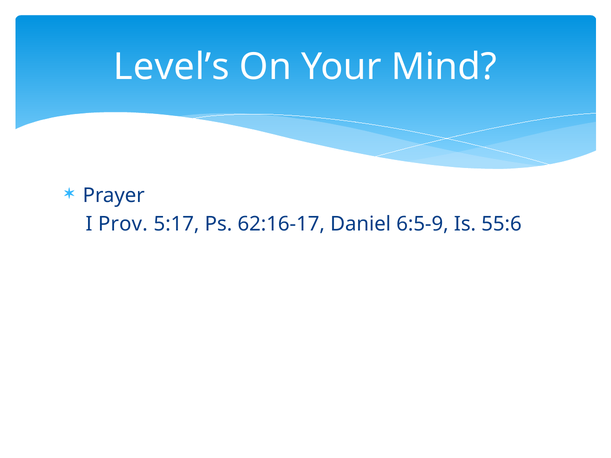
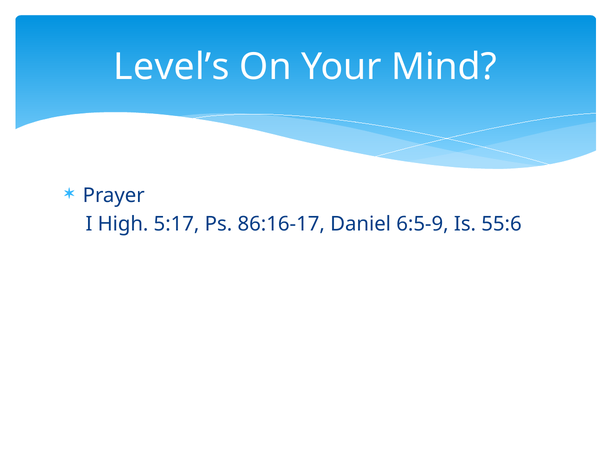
Prov: Prov -> High
62:16-17: 62:16-17 -> 86:16-17
